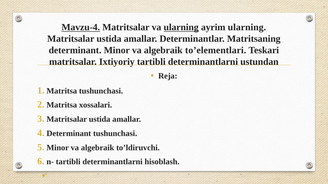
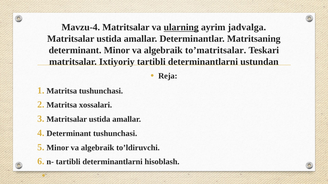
Mavzu-4 underline: present -> none
ayrim ularning: ularning -> jadvalga
to’elementlari: to’elementlari -> to’matritsalar
